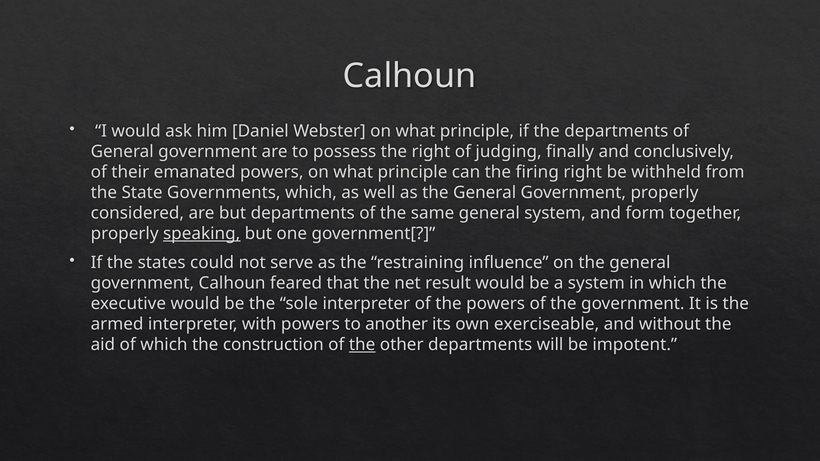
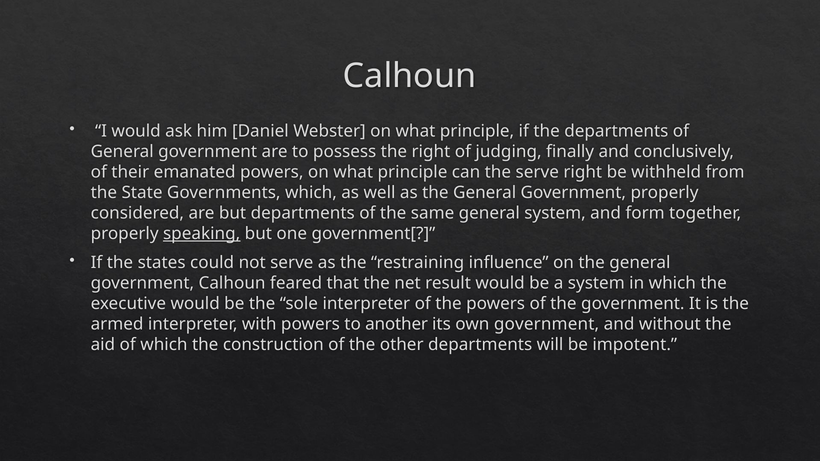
the firing: firing -> serve
own exerciseable: exerciseable -> government
the at (362, 345) underline: present -> none
